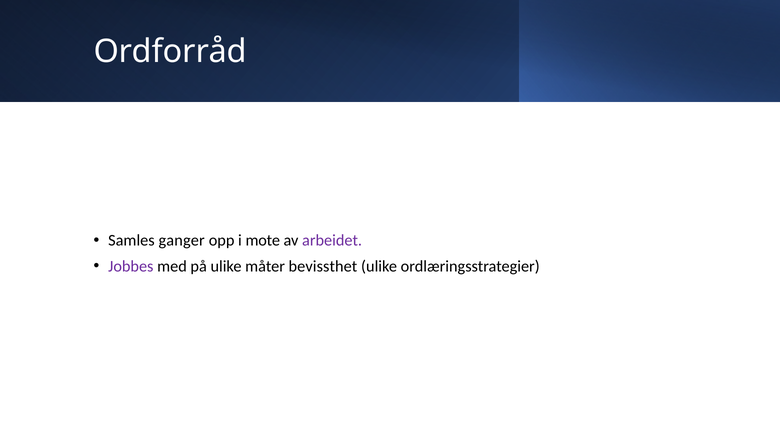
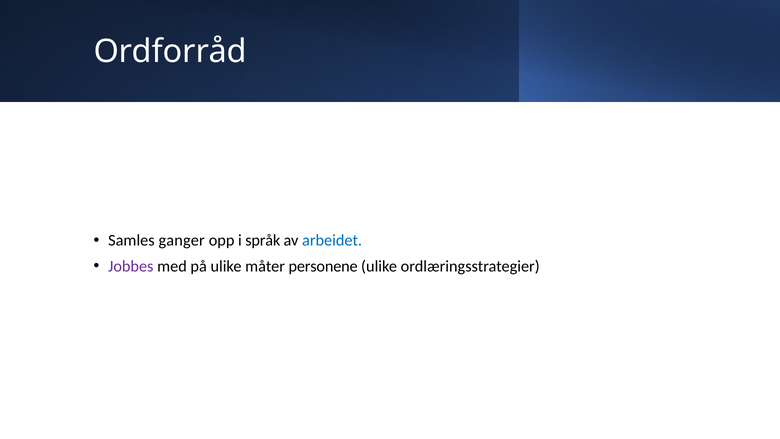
mote: mote -> språk
arbeidet colour: purple -> blue
bevissthet: bevissthet -> personene
